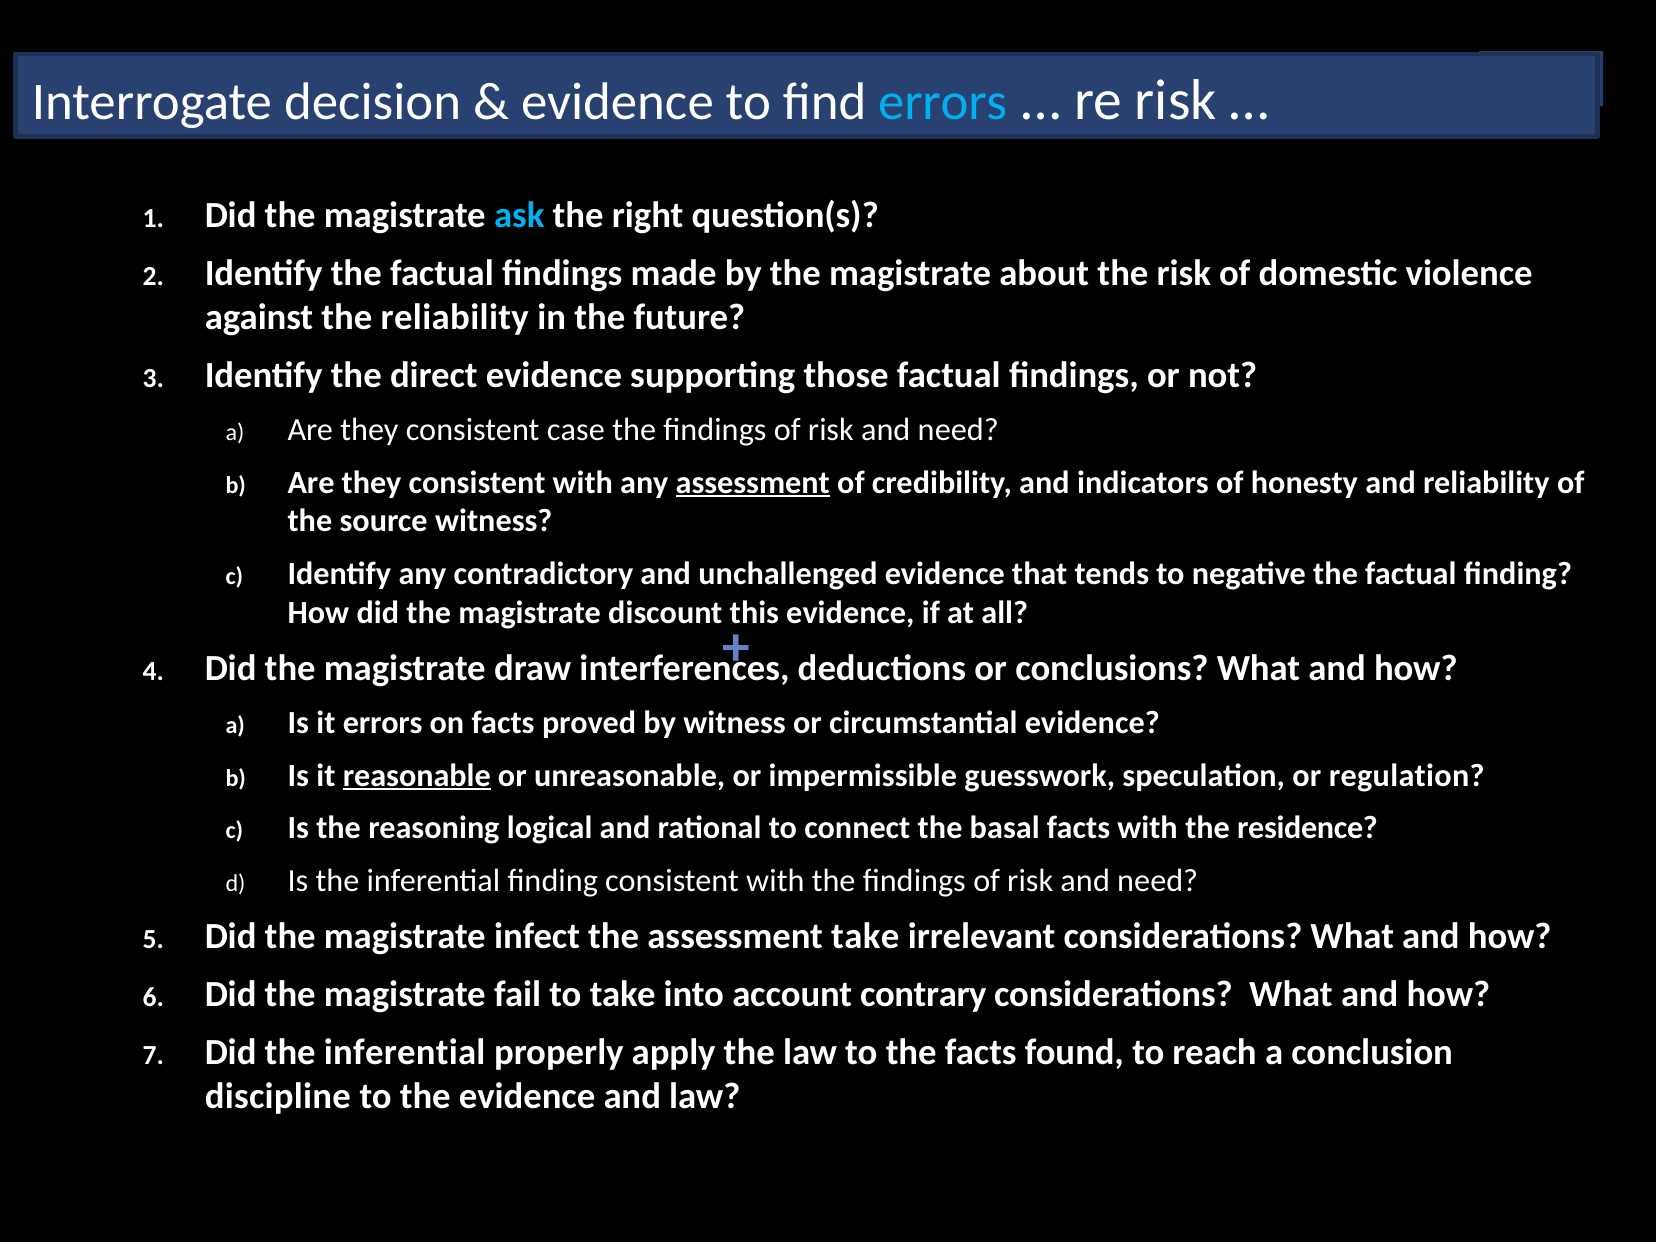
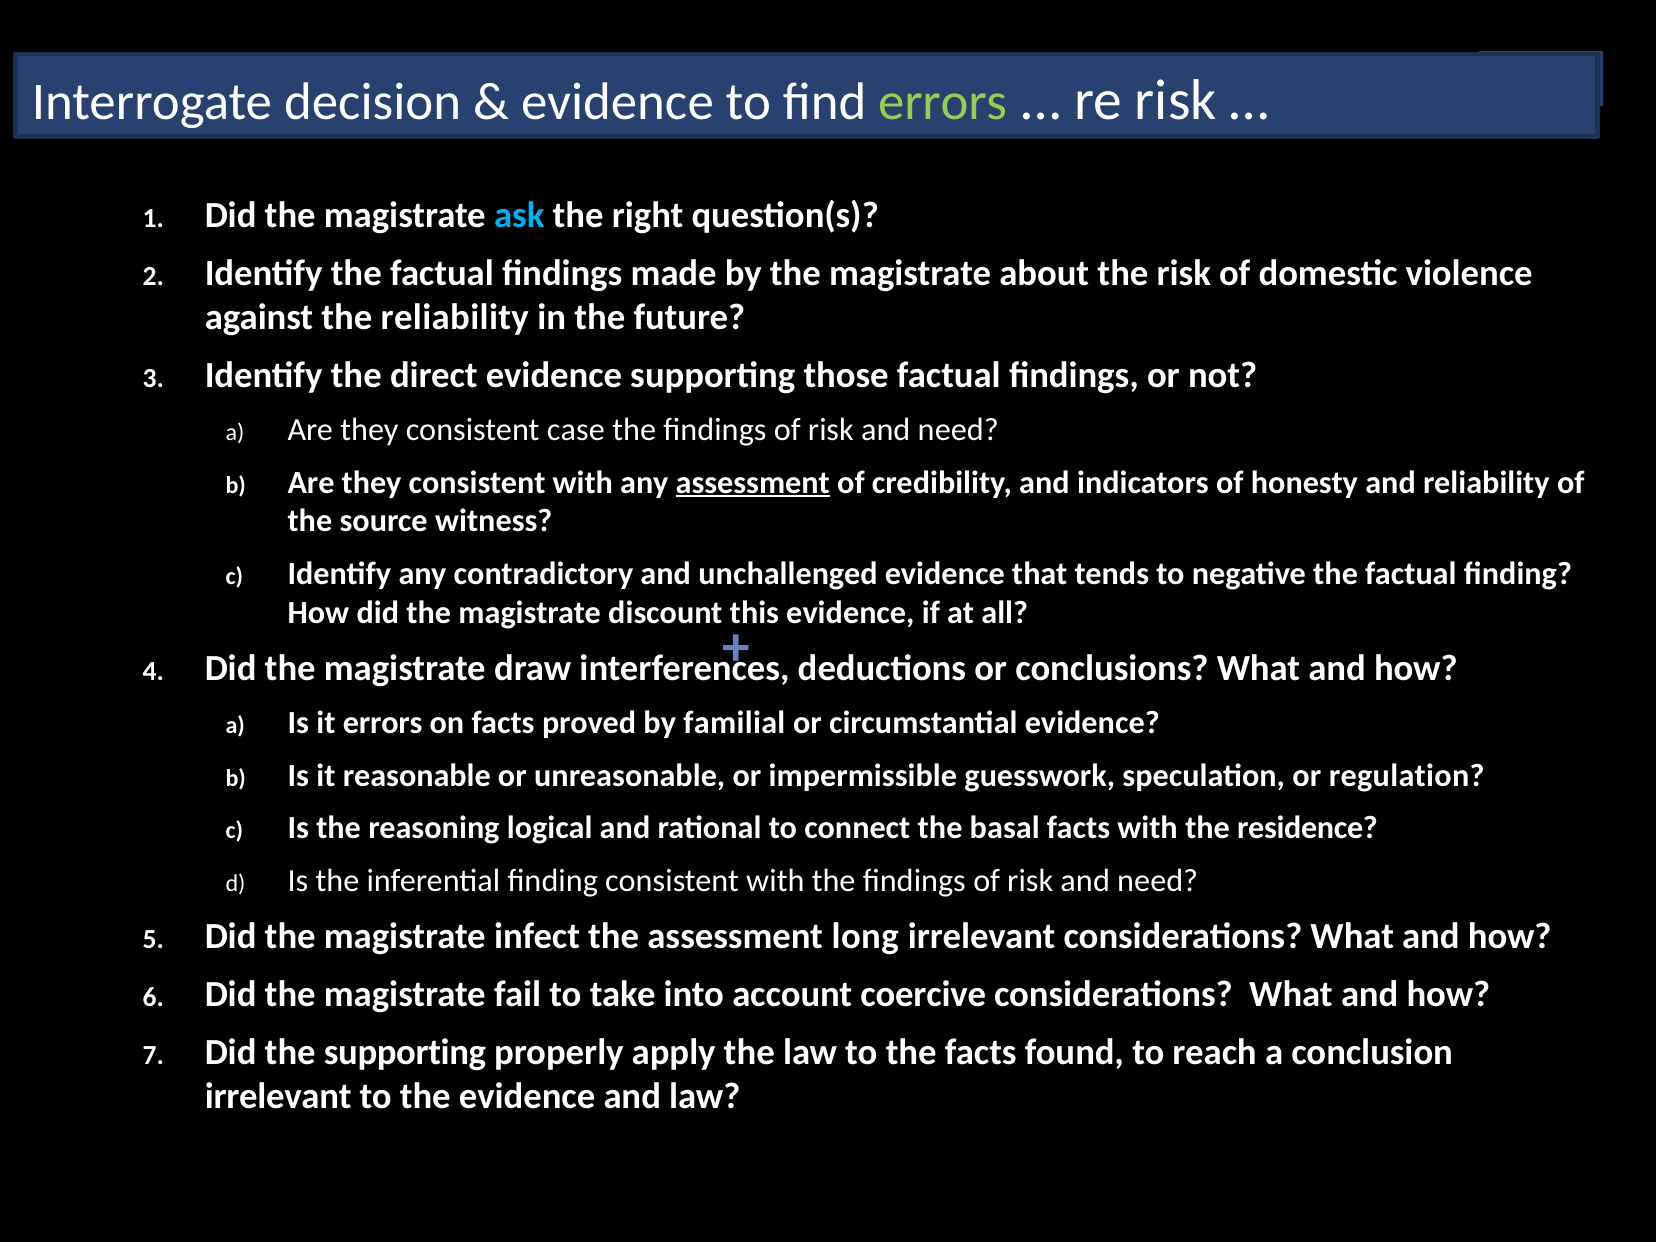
errors at (943, 102) colour: light blue -> light green
by witness: witness -> familial
reasonable underline: present -> none
assessment take: take -> long
contrary: contrary -> coercive
Did the inferential: inferential -> supporting
discipline at (278, 1096): discipline -> irrelevant
